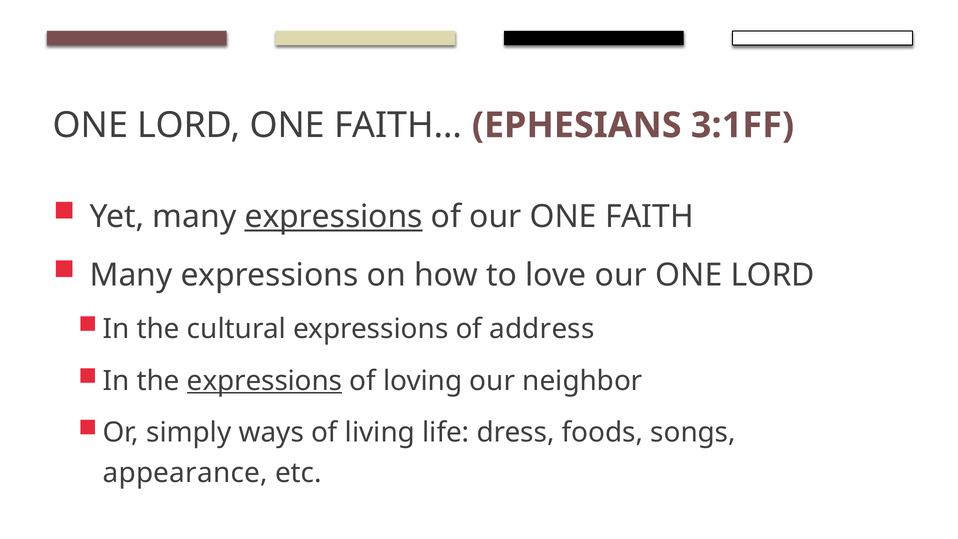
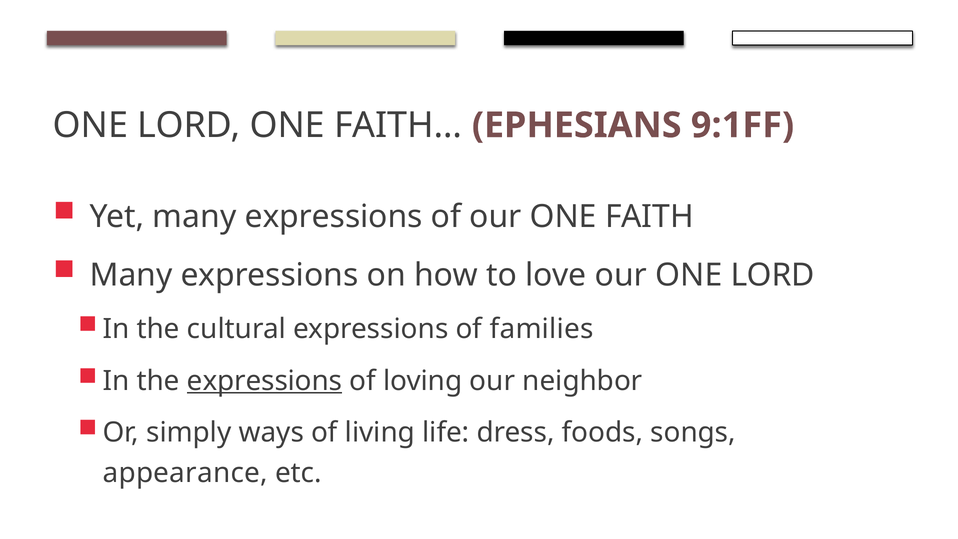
3:1FF: 3:1FF -> 9:1FF
expressions at (334, 217) underline: present -> none
address: address -> families
